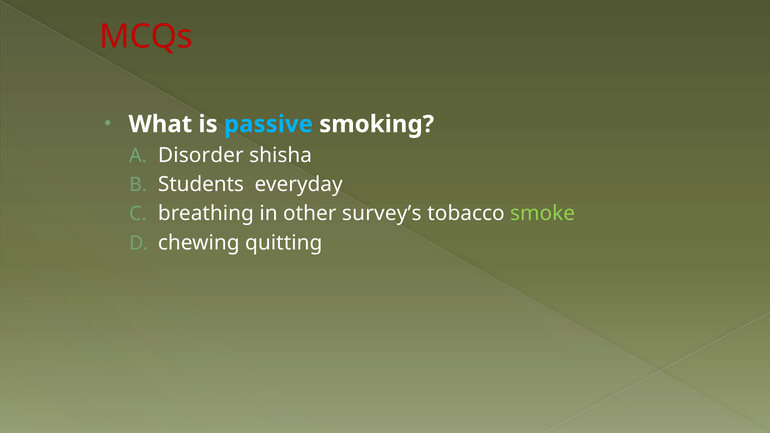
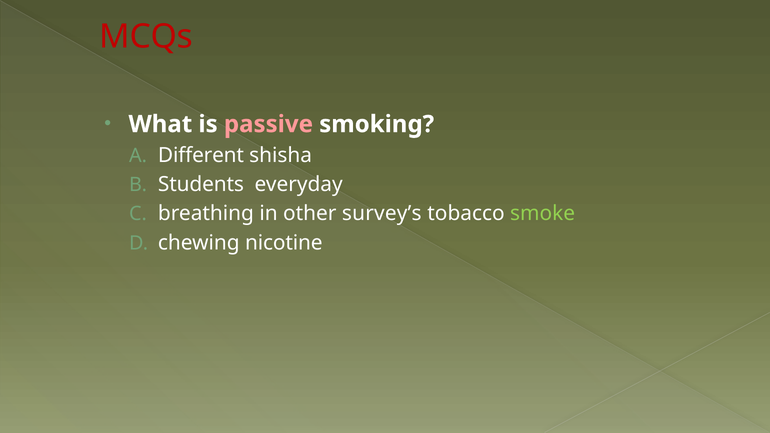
passive colour: light blue -> pink
Disorder: Disorder -> Different
quitting: quitting -> nicotine
